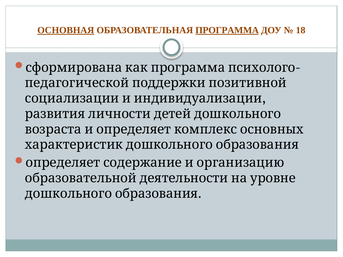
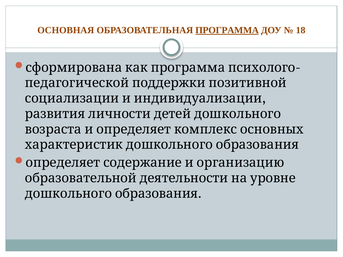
ОСНОВНАЯ underline: present -> none
